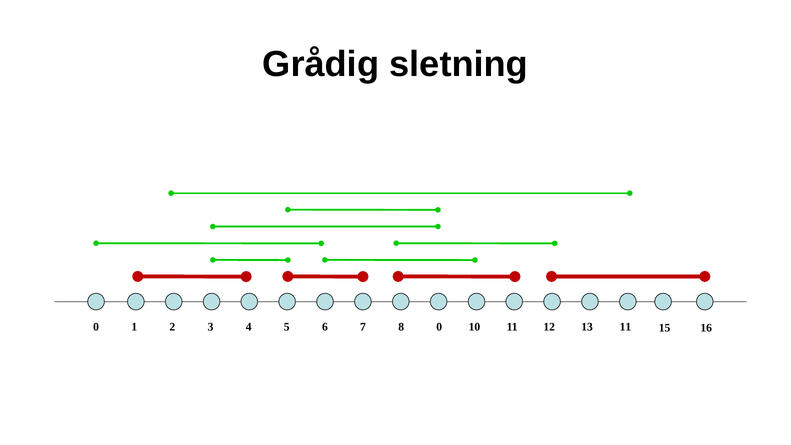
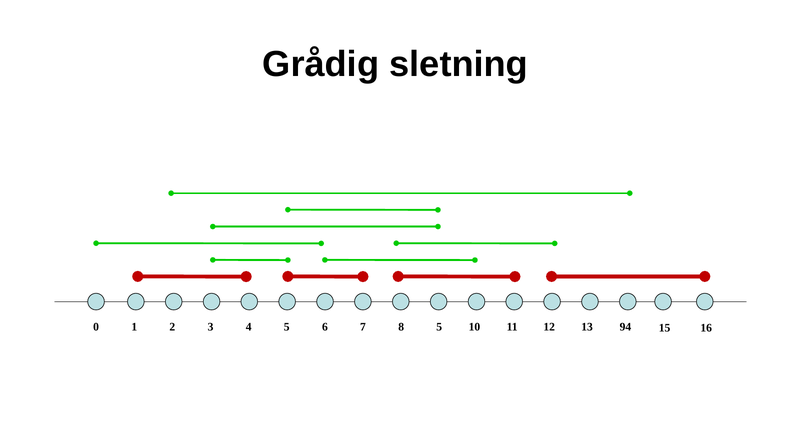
8 0: 0 -> 5
13 11: 11 -> 94
